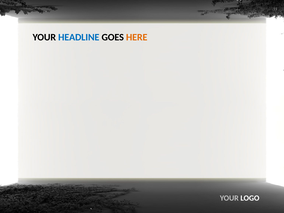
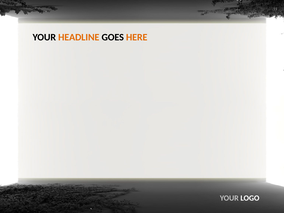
HEADLINE colour: blue -> orange
